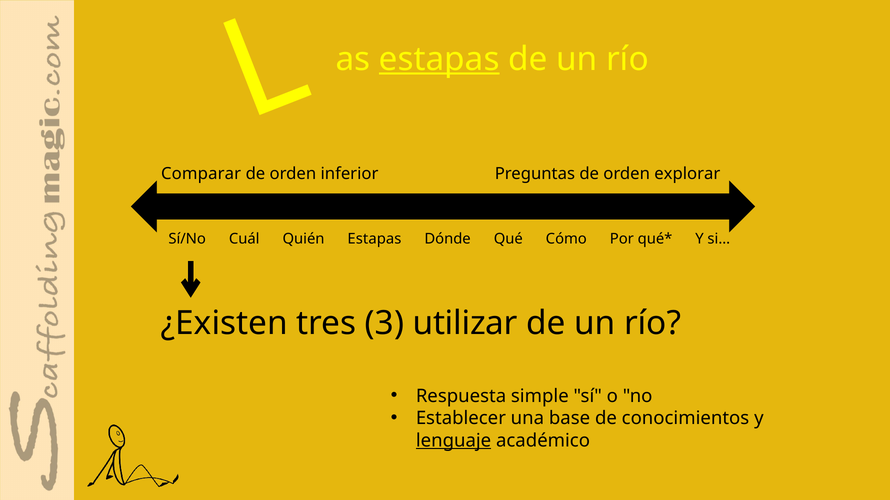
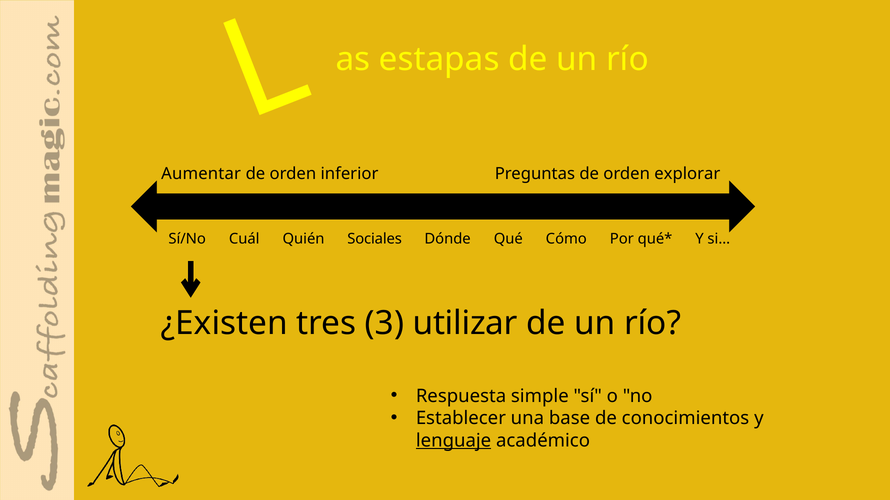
estapas at (439, 59) underline: present -> none
Comparar: Comparar -> Aumentar
Quién Estapas: Estapas -> Sociales
